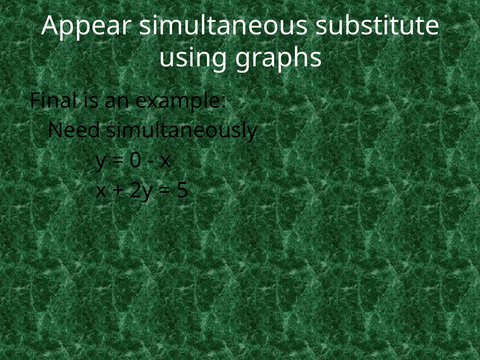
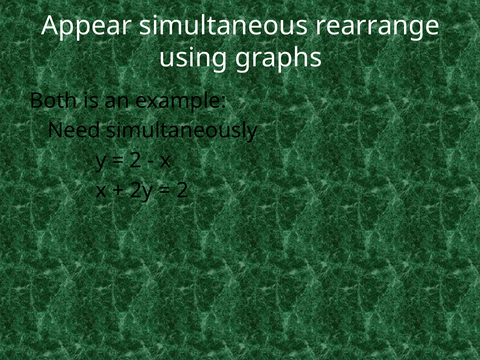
substitute: substitute -> rearrange
Final: Final -> Both
0 at (136, 160): 0 -> 2
5 at (182, 190): 5 -> 2
